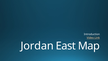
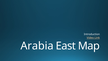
Jordan: Jordan -> Arabia
